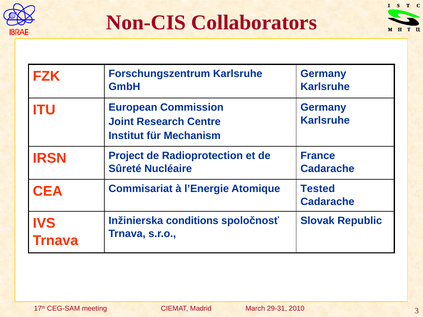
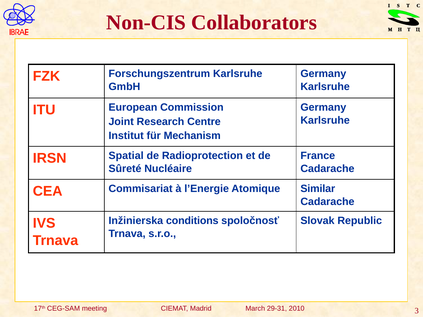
Project: Project -> Spatial
Tested: Tested -> Similar
